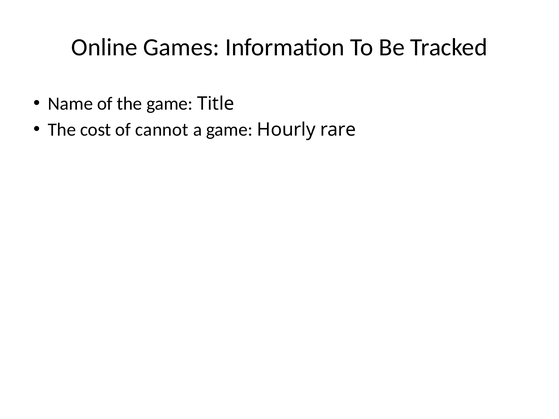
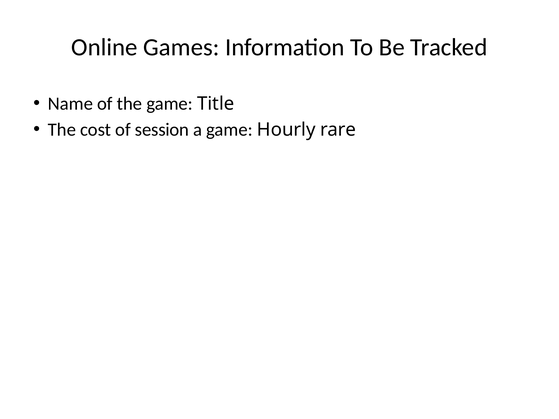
cannot: cannot -> session
